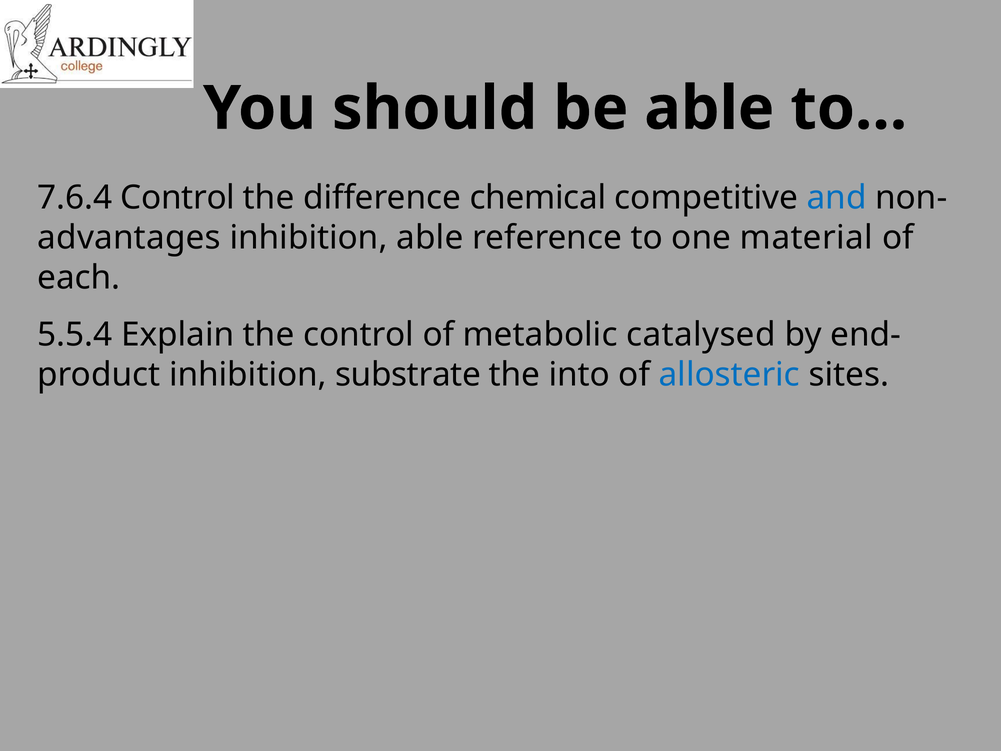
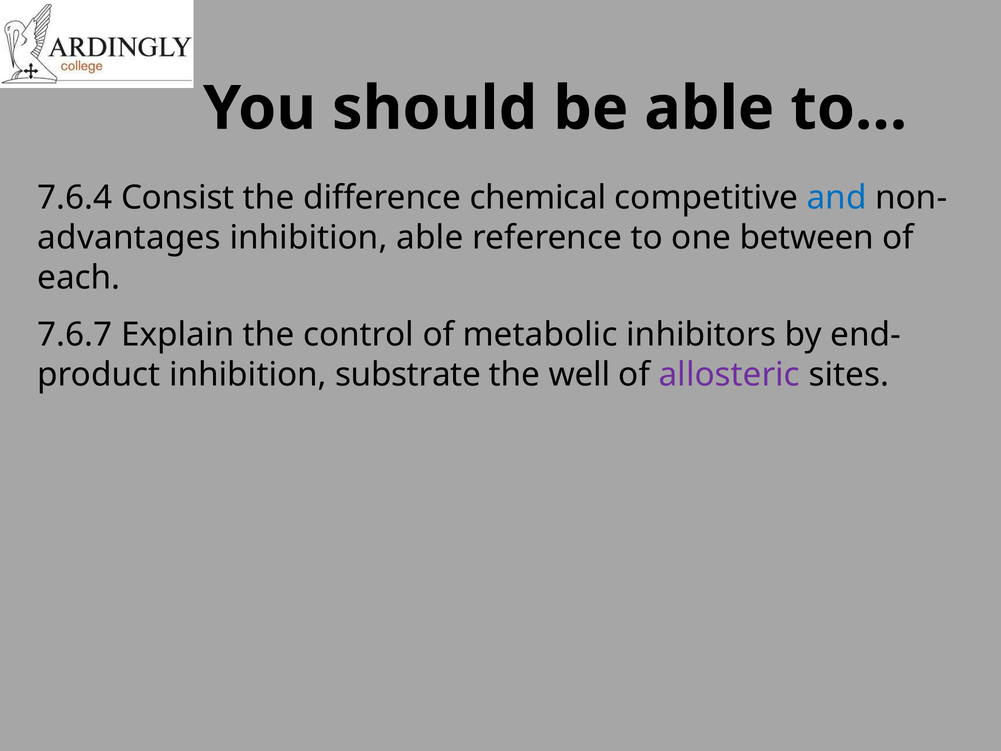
7.6.4 Control: Control -> Consist
material: material -> between
5.5.4: 5.5.4 -> 7.6.7
catalysed: catalysed -> inhibitors
into: into -> well
allosteric colour: blue -> purple
